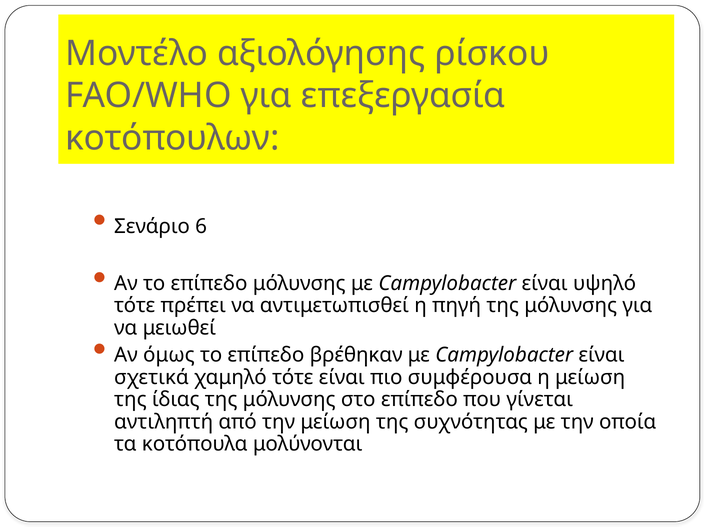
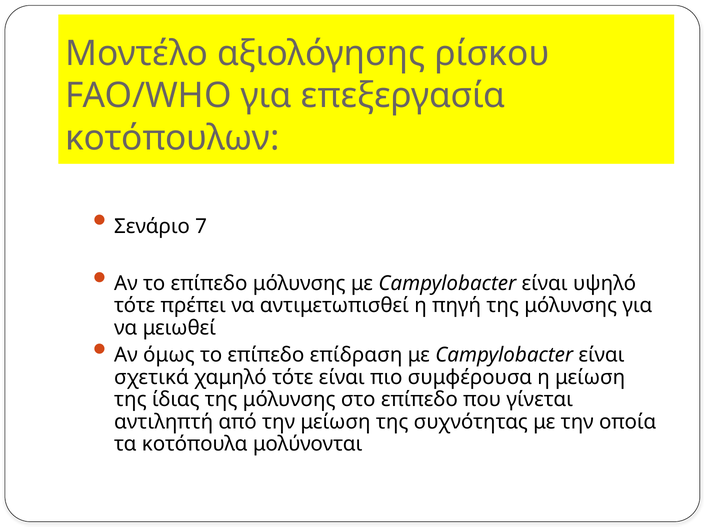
6: 6 -> 7
βρέθηκαν: βρέθηκαν -> επίδραση
